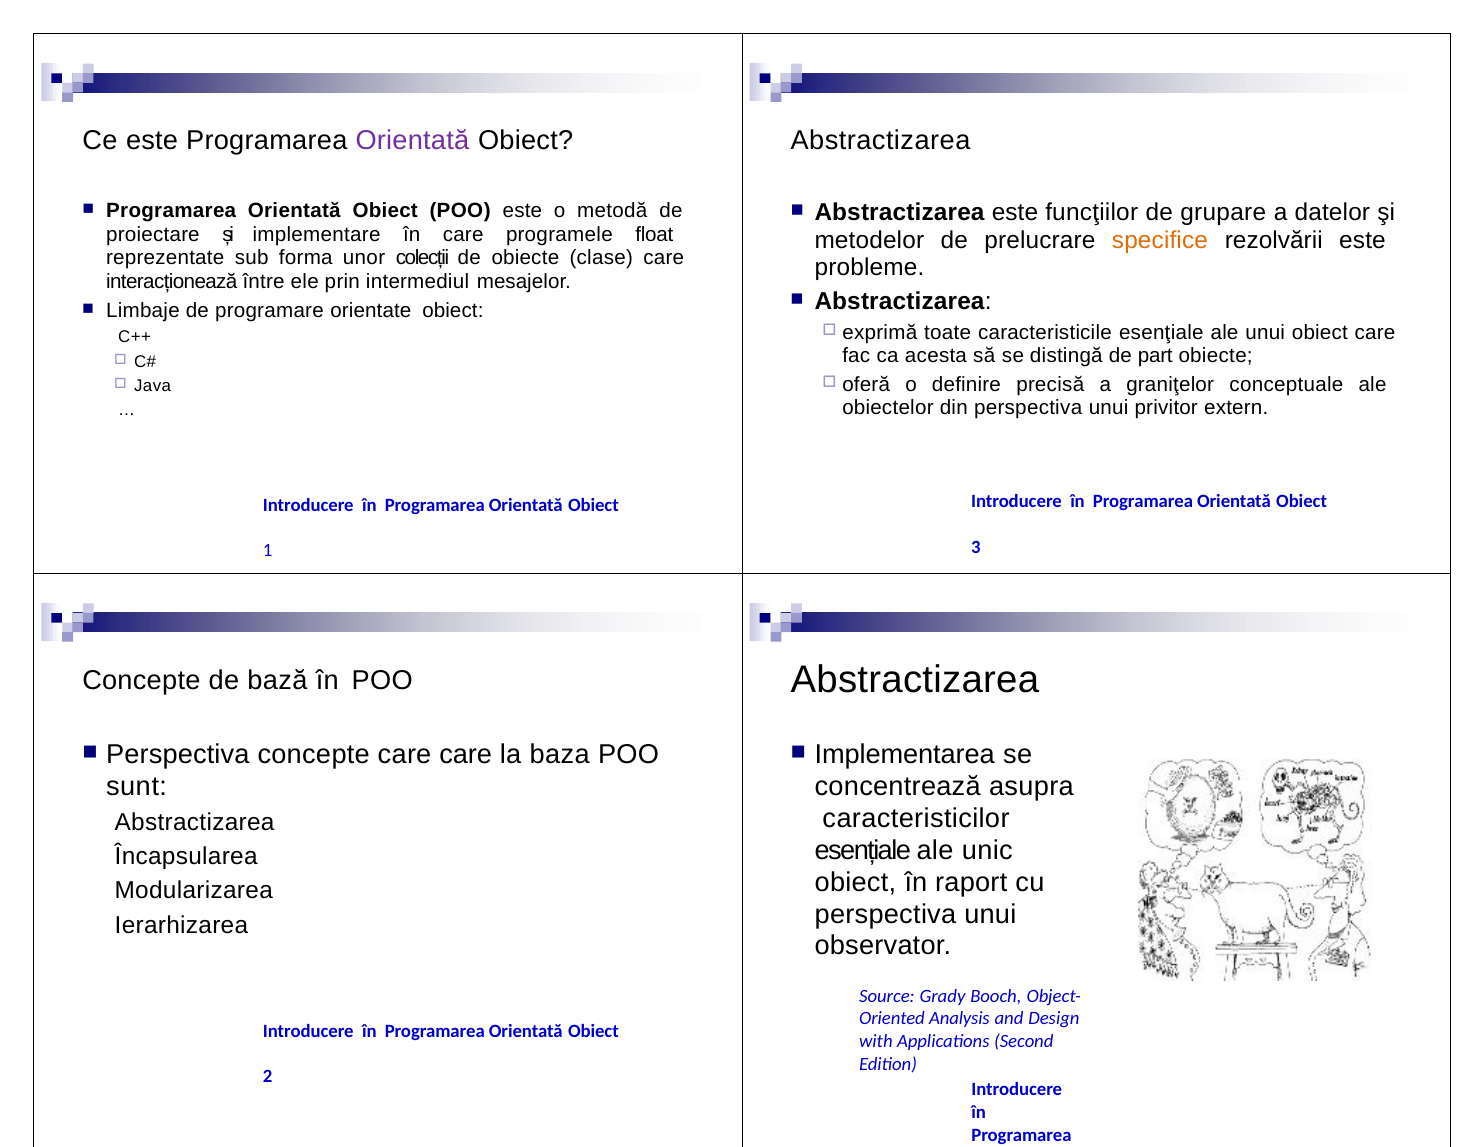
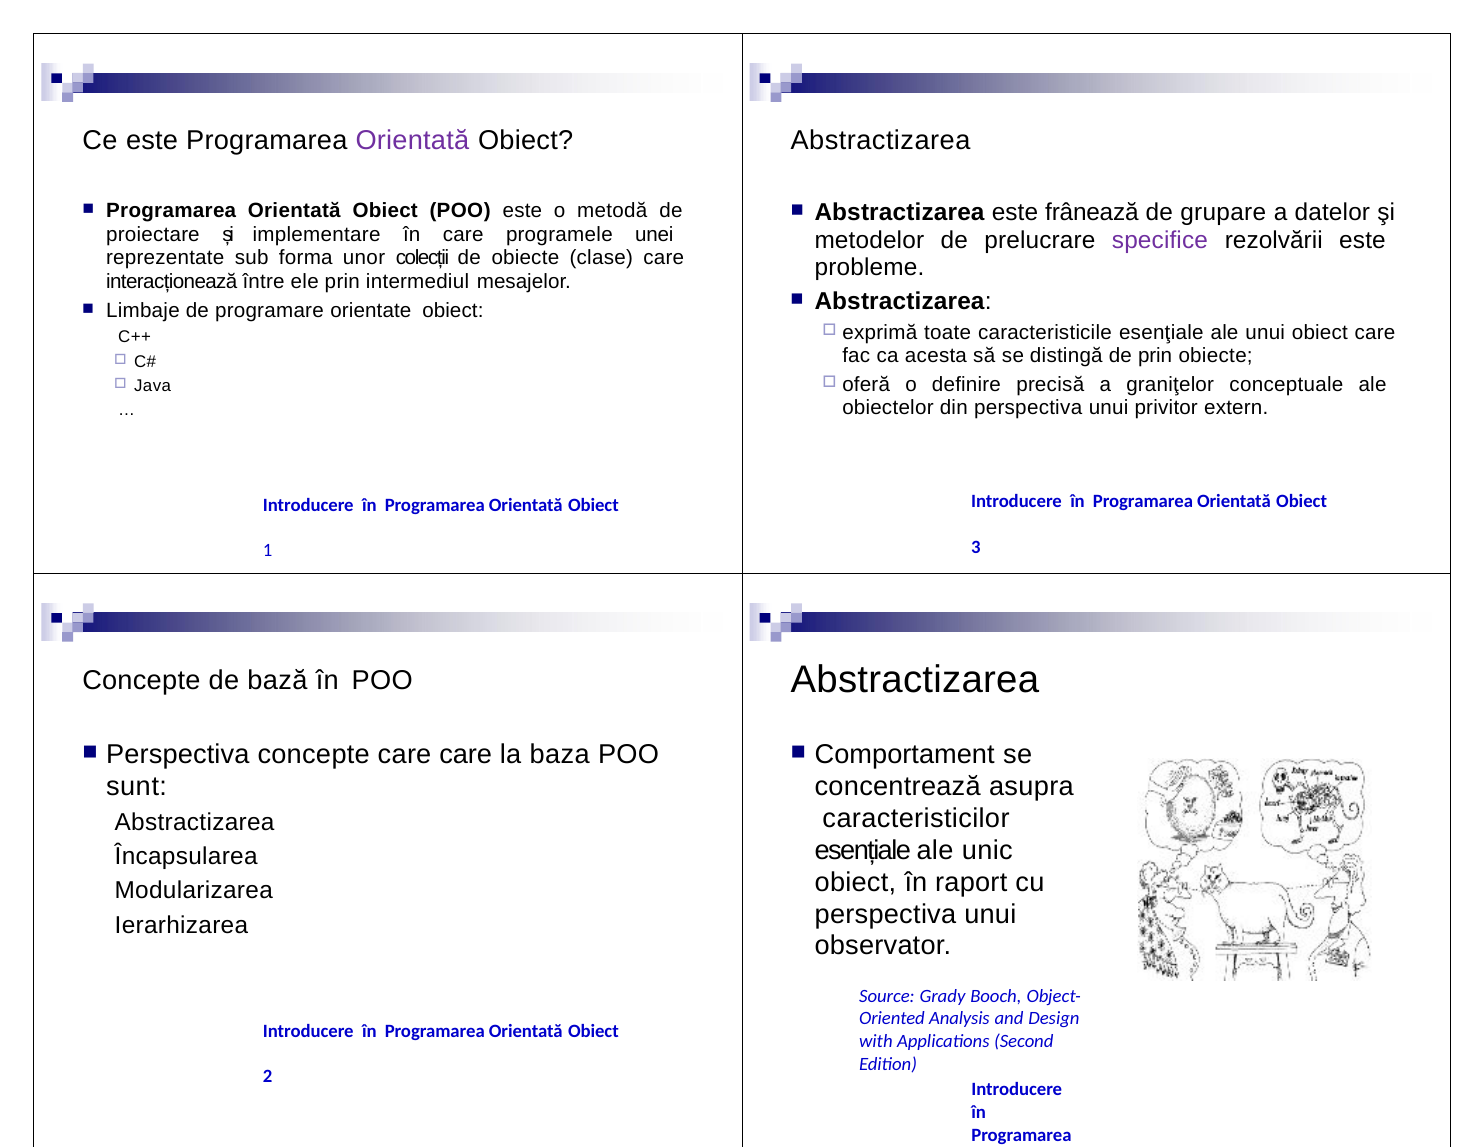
funcţiilor: funcţiilor -> frânează
float: float -> unei
specifice colour: orange -> purple
de part: part -> prin
Implementarea: Implementarea -> Comportament
